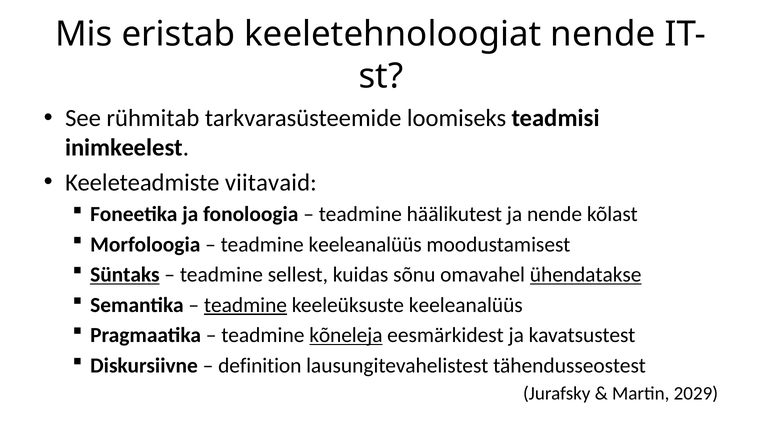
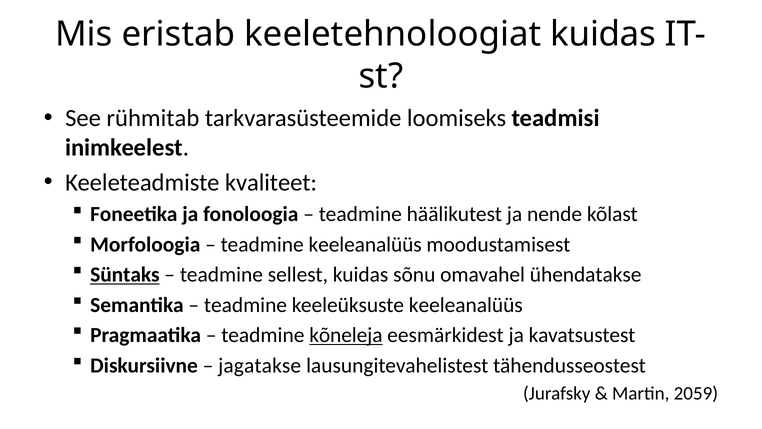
keeletehnoloogiat nende: nende -> kuidas
viitavaid: viitavaid -> kvaliteet
ühendatakse underline: present -> none
teadmine at (245, 305) underline: present -> none
definition: definition -> jagatakse
2029: 2029 -> 2059
